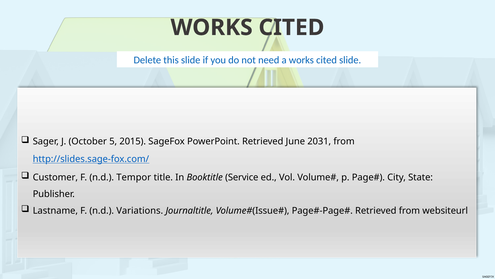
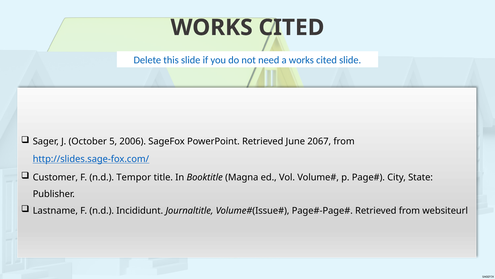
2015: 2015 -> 2006
2031: 2031 -> 2067
Service: Service -> Magna
Variations: Variations -> Incididunt
